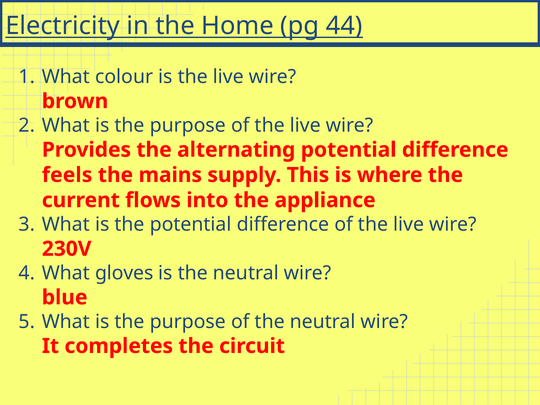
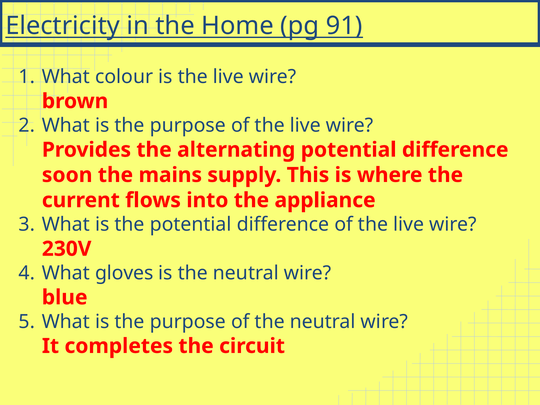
44: 44 -> 91
feels: feels -> soon
